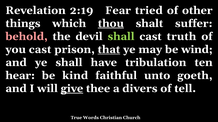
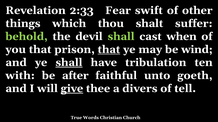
2:19: 2:19 -> 2:33
tried: tried -> swift
thou underline: present -> none
behold colour: pink -> light green
truth: truth -> when
you cast: cast -> that
shall at (69, 63) underline: none -> present
hear: hear -> with
kind: kind -> after
